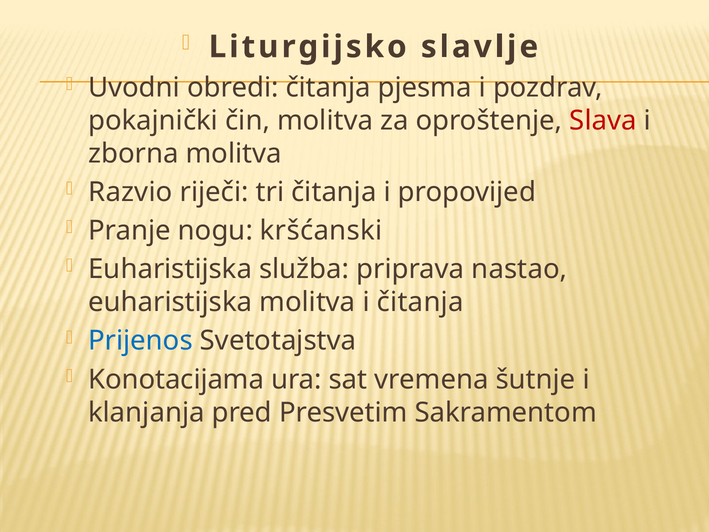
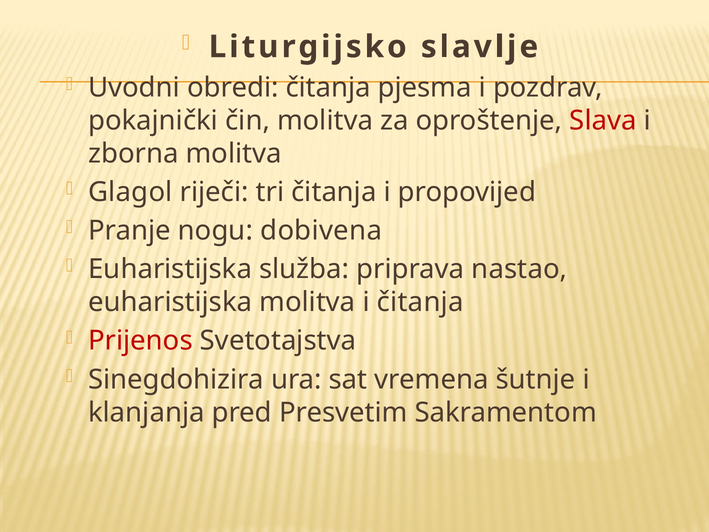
Razvio: Razvio -> Glagol
kršćanski: kršćanski -> dobivena
Prijenos colour: blue -> red
Konotacijama: Konotacijama -> Sinegdohizira
